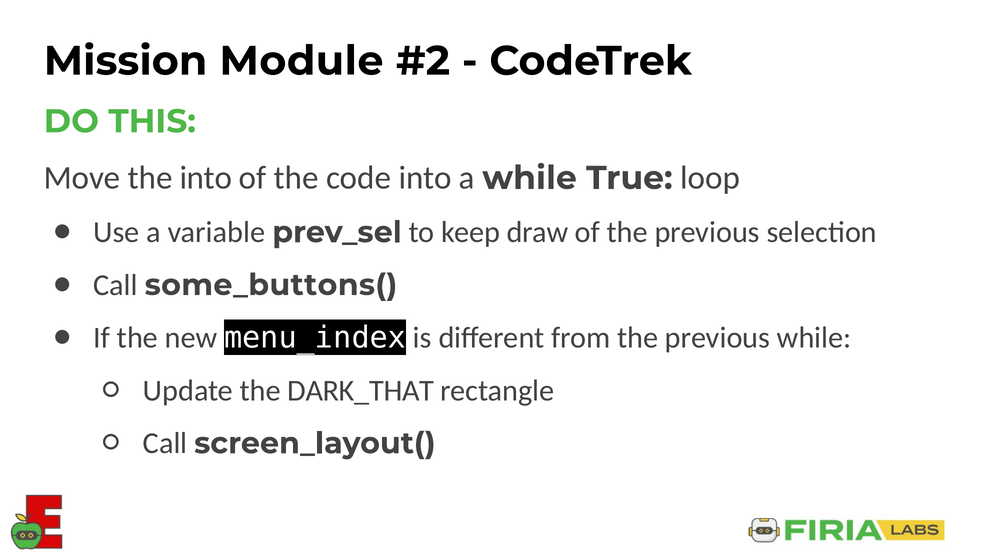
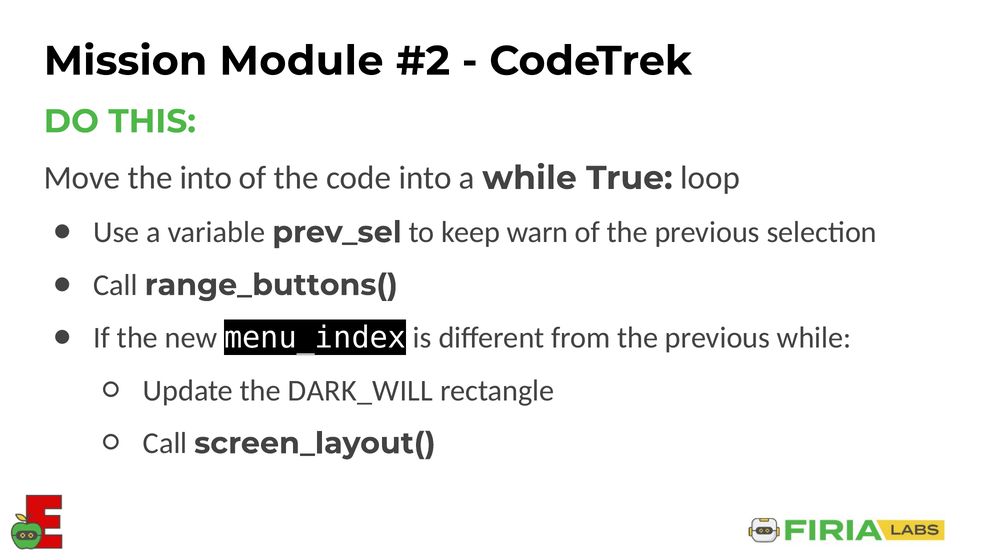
draw: draw -> warn
some_buttons(: some_buttons( -> range_buttons(
DARK_THAT: DARK_THAT -> DARK_WILL
